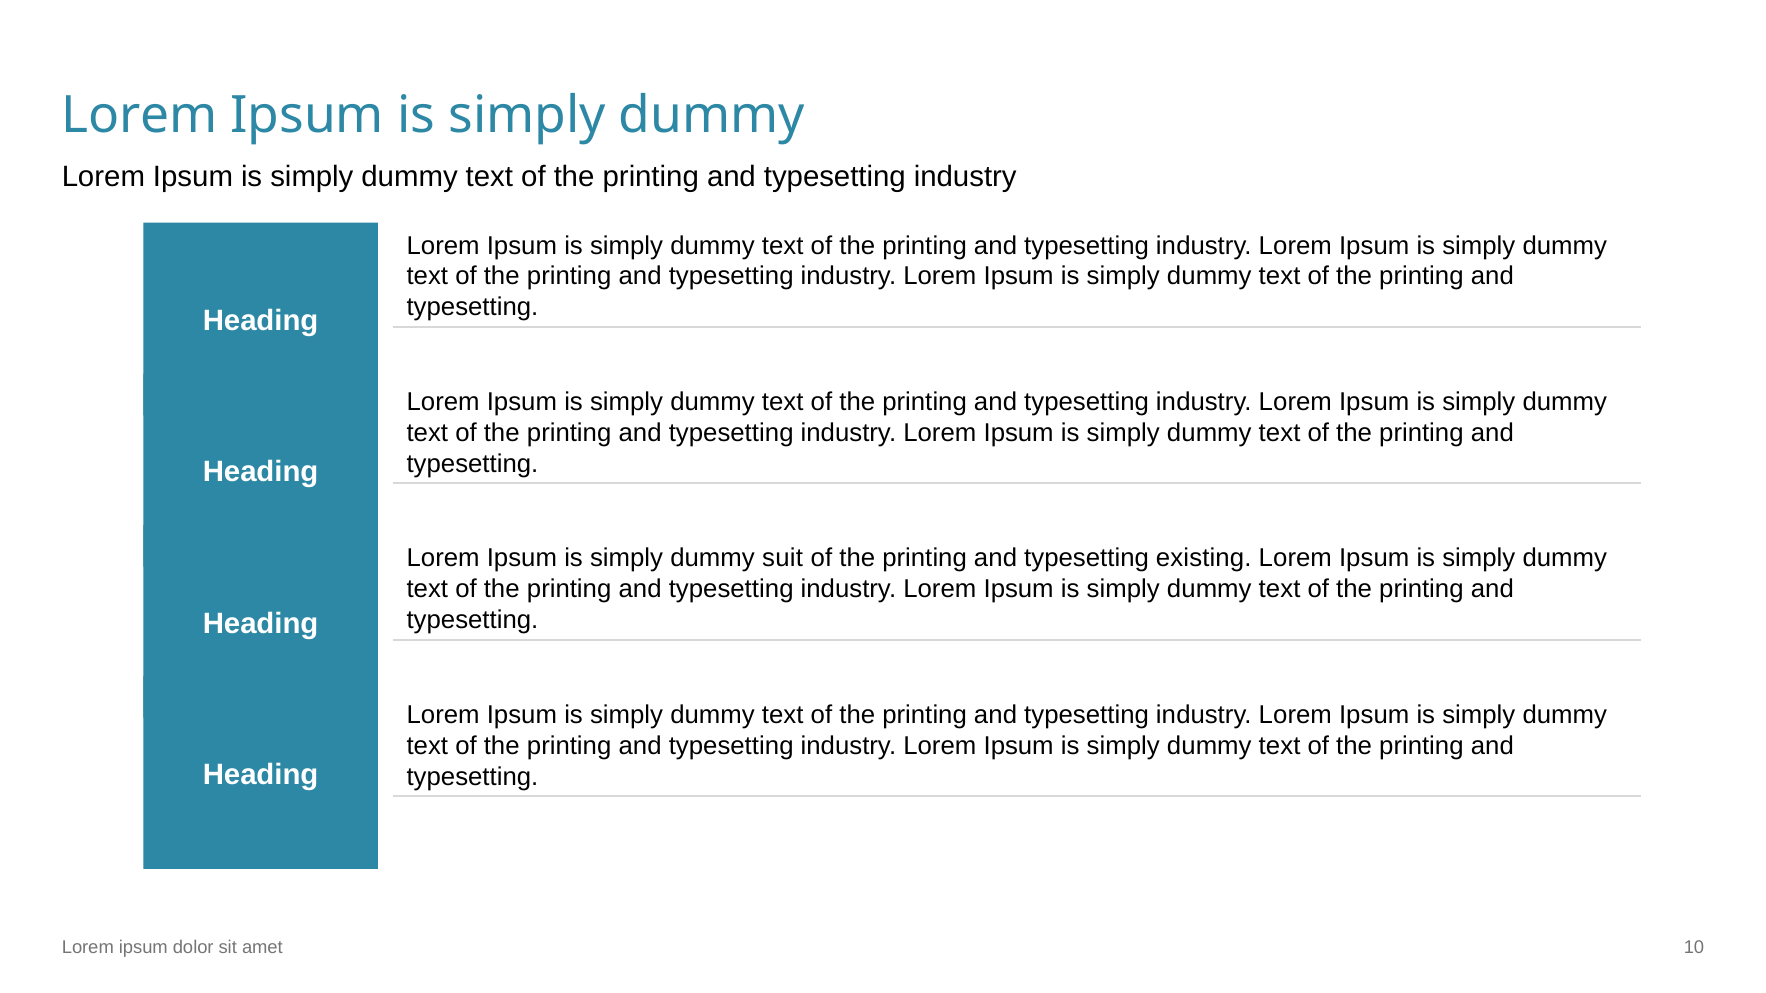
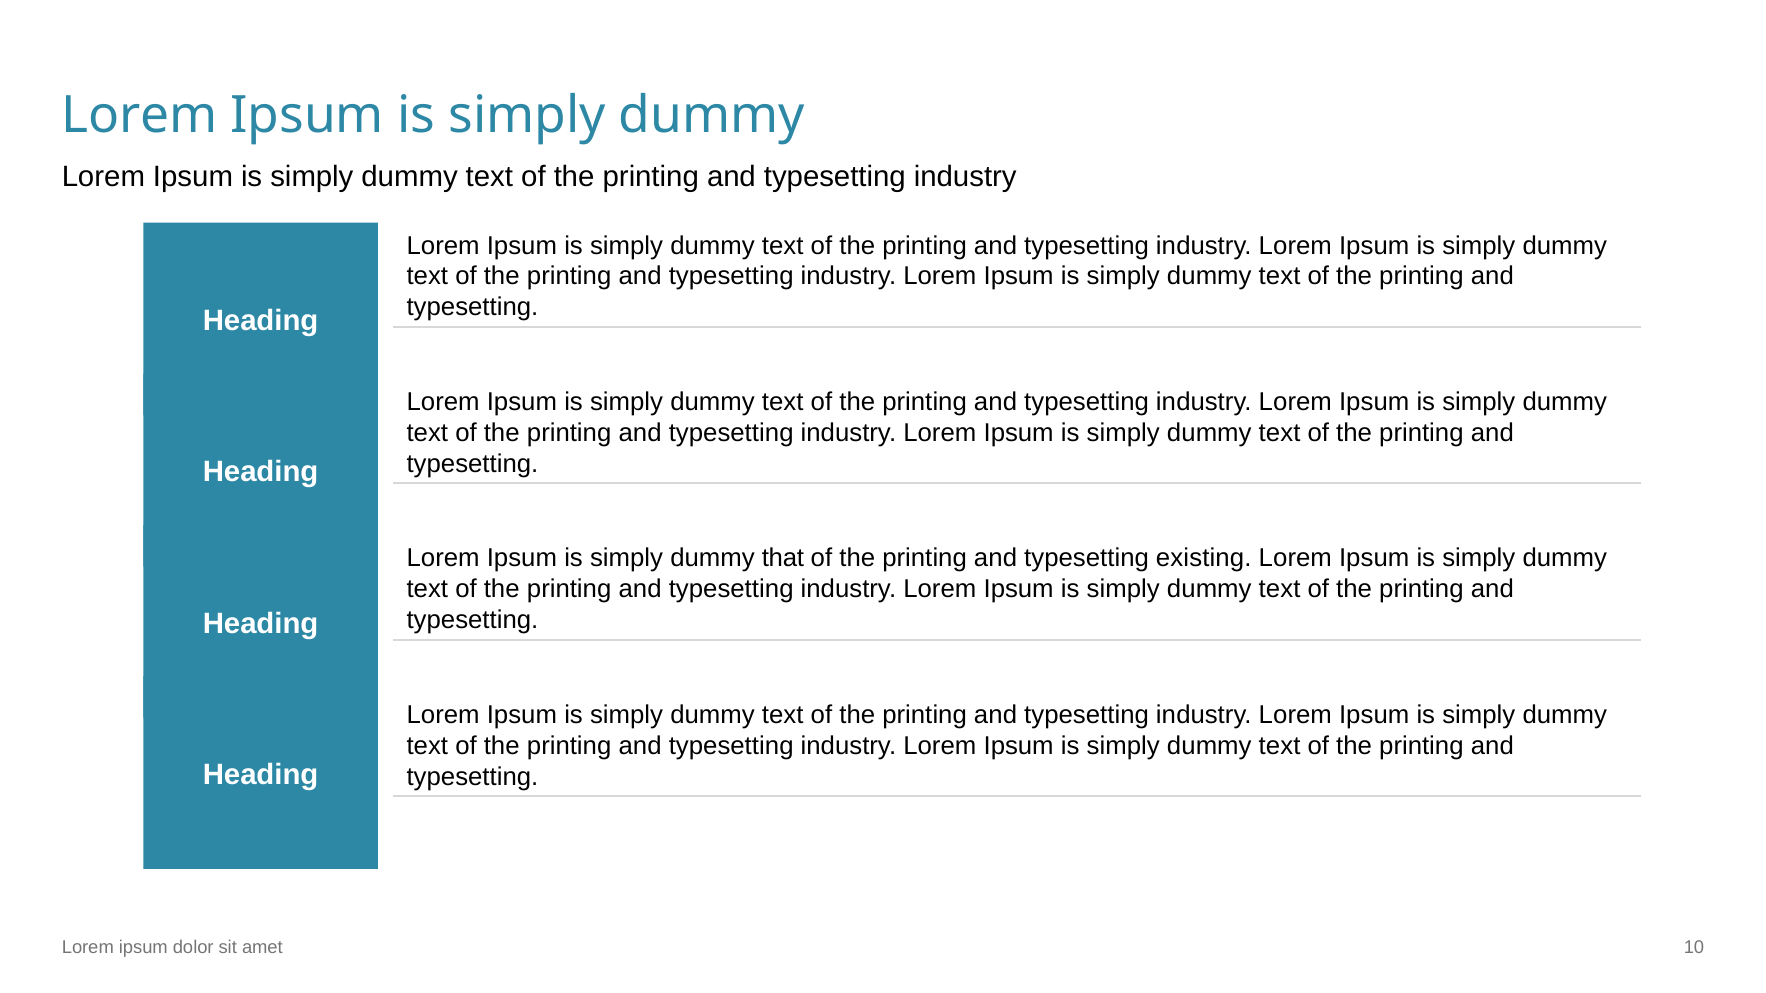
suit: suit -> that
